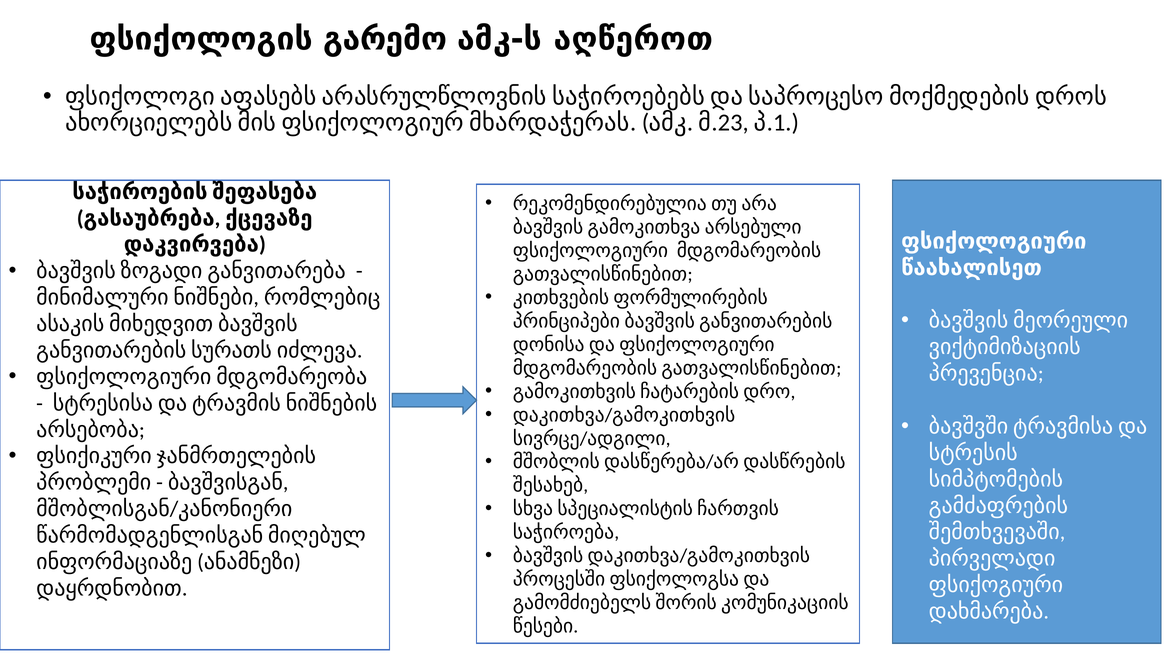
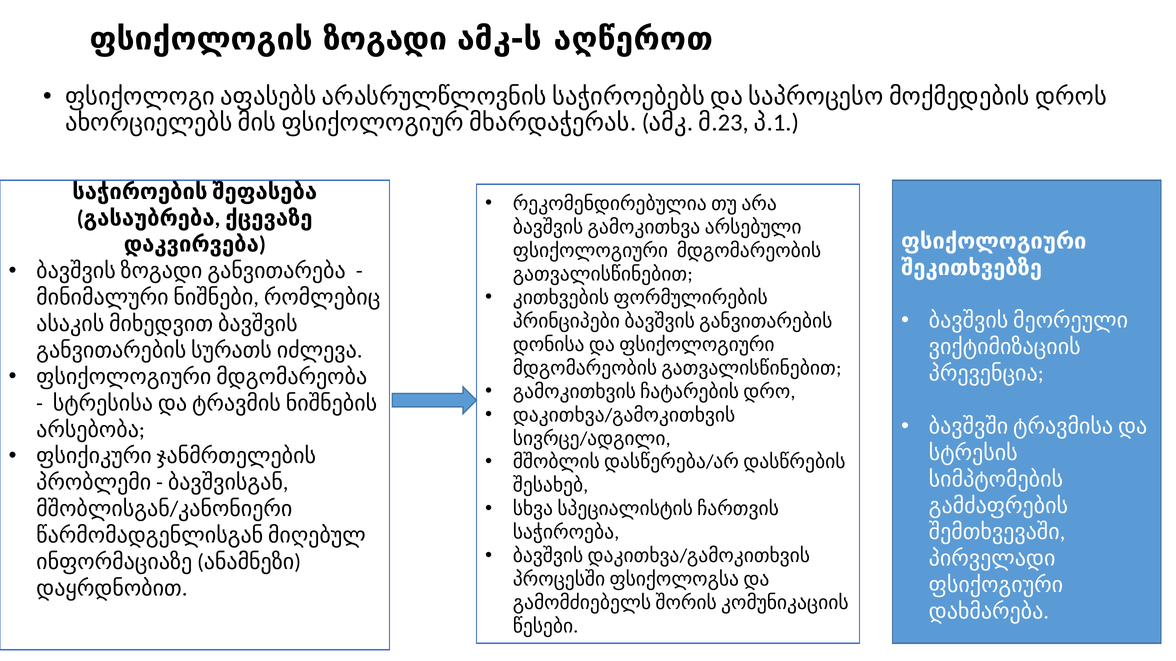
გარემო: გარემო -> ზოგადი
წაახალისეთ: წაახალისეთ -> შეკითხვებზე
